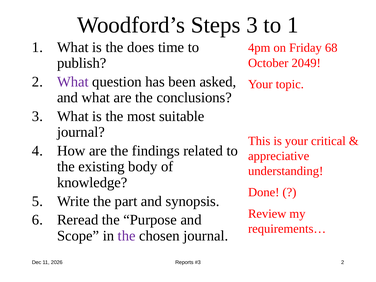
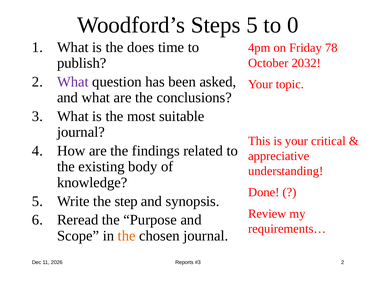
Steps 3: 3 -> 5
to 1: 1 -> 0
68: 68 -> 78
2049: 2049 -> 2032
part: part -> step
the at (127, 236) colour: purple -> orange
